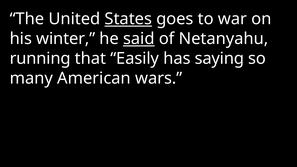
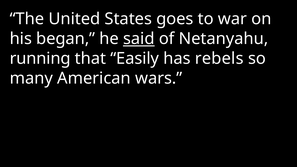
States underline: present -> none
winter: winter -> began
saying: saying -> rebels
